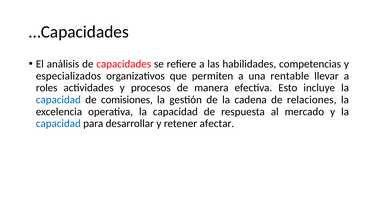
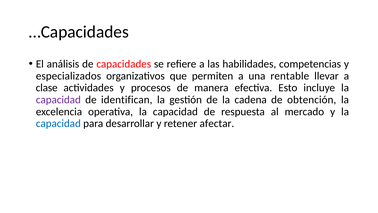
roles: roles -> clase
capacidad at (58, 100) colour: blue -> purple
comisiones: comisiones -> identifican
relaciones: relaciones -> obtención
